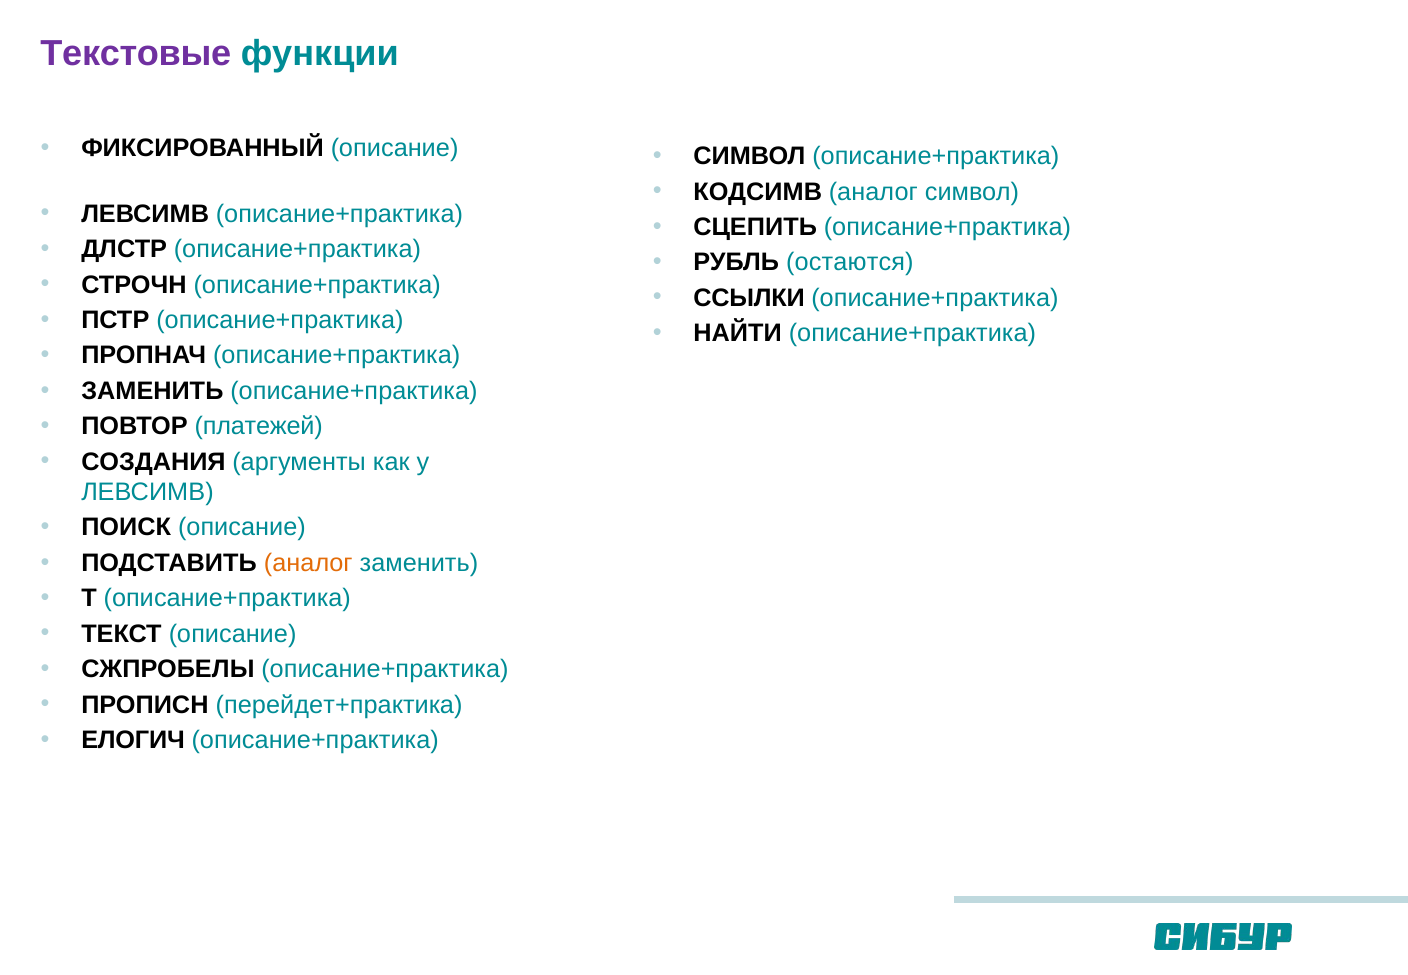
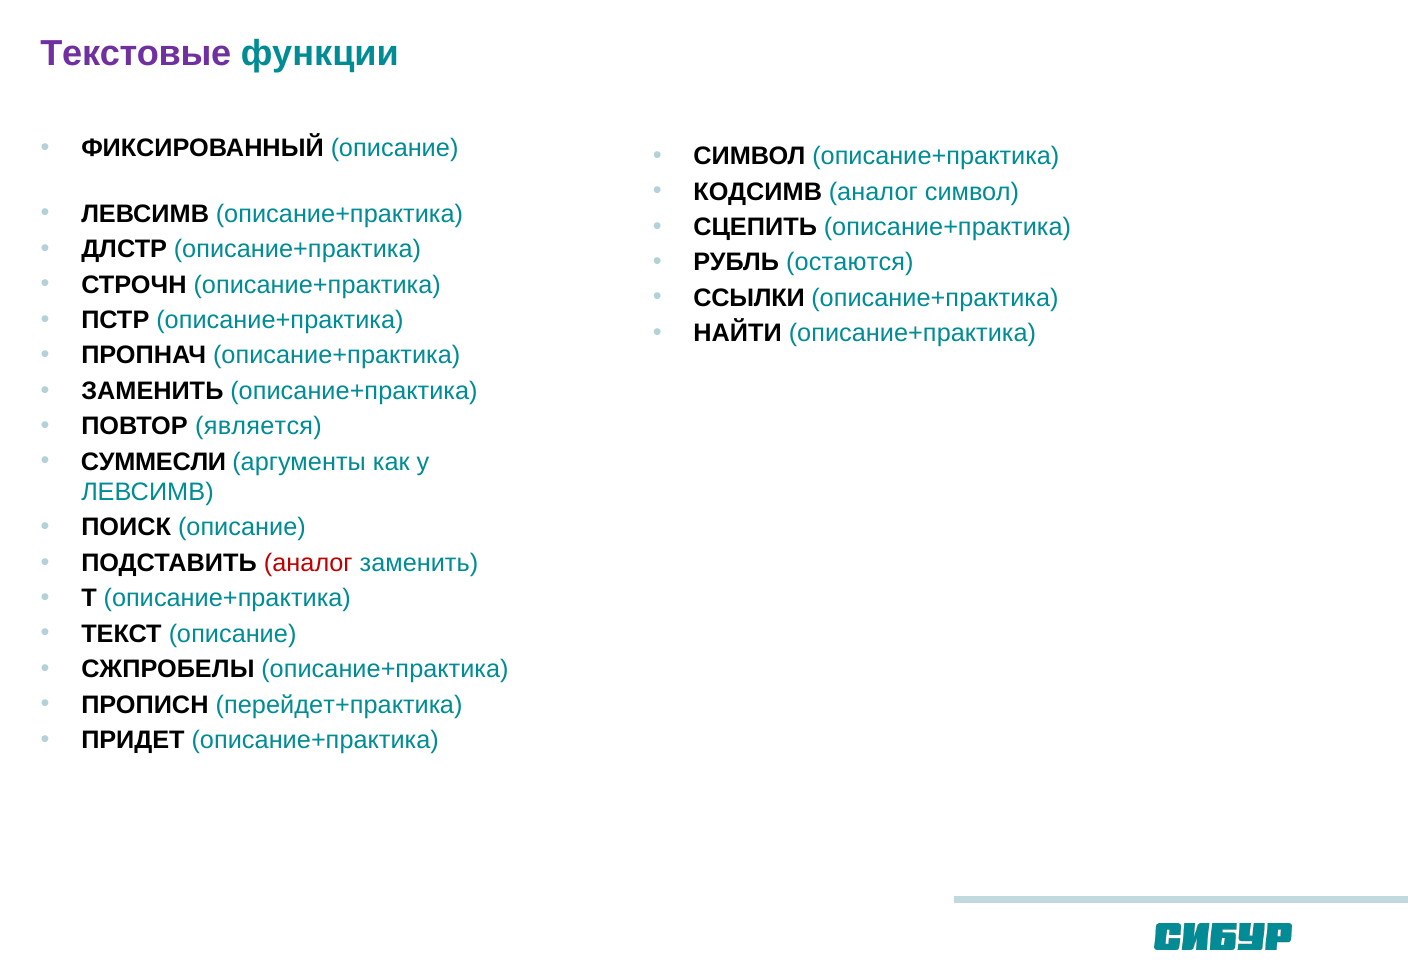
платежей: платежей -> является
СОЗДАНИЯ: СОЗДАНИЯ -> СУММЕСЛИ
аналог at (308, 563) colour: orange -> red
ЕЛОГИЧ: ЕЛОГИЧ -> ПРИДЕТ
